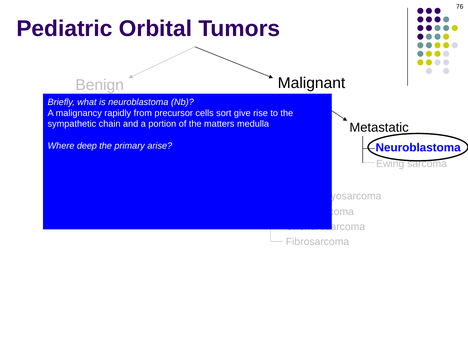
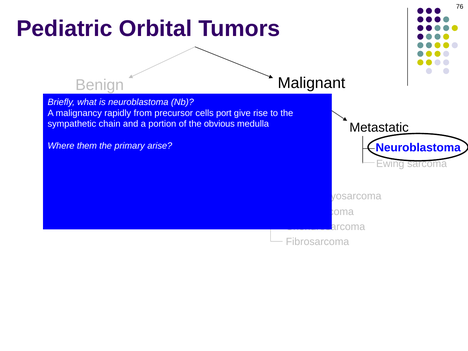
sort: sort -> port
matters: matters -> obvious
deep: deep -> them
